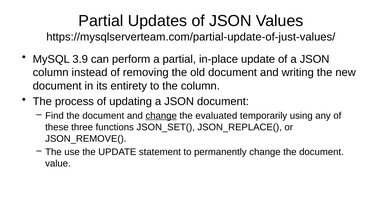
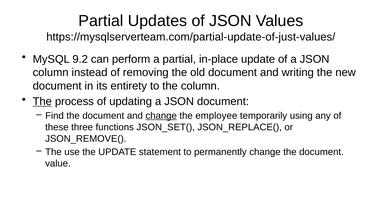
3.9: 3.9 -> 9.2
The at (42, 101) underline: none -> present
evaluated: evaluated -> employee
